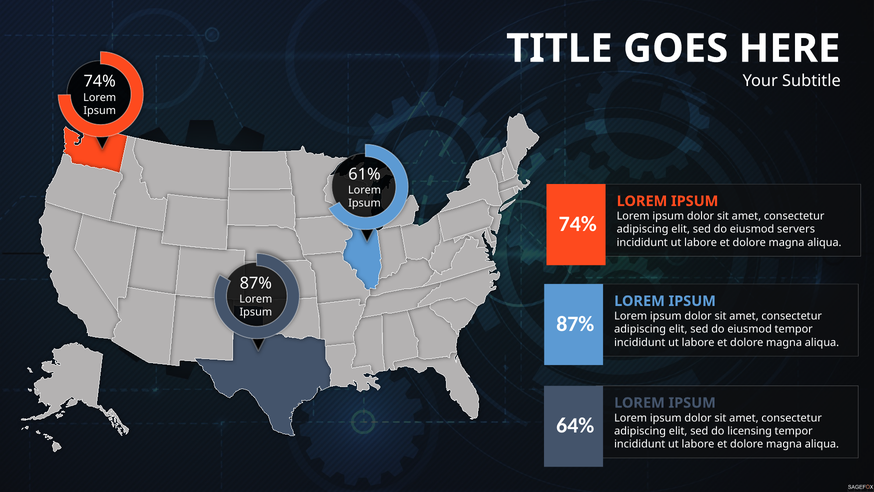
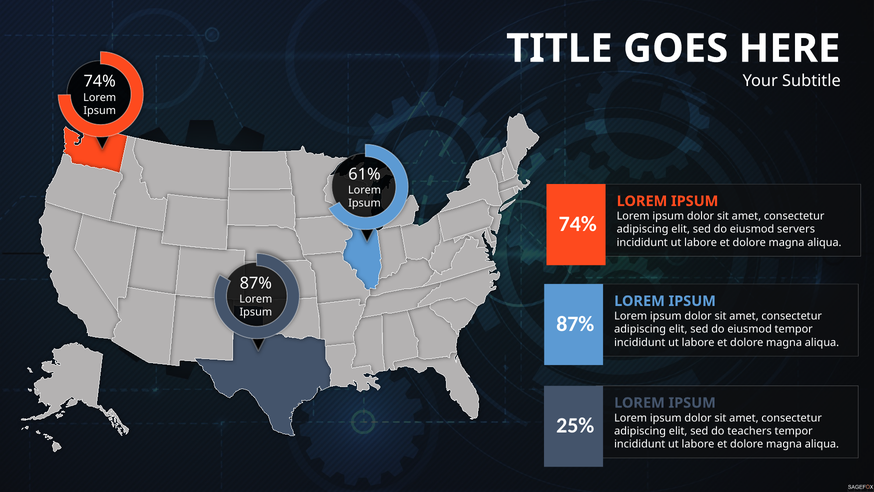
64%: 64% -> 25%
licensing: licensing -> teachers
